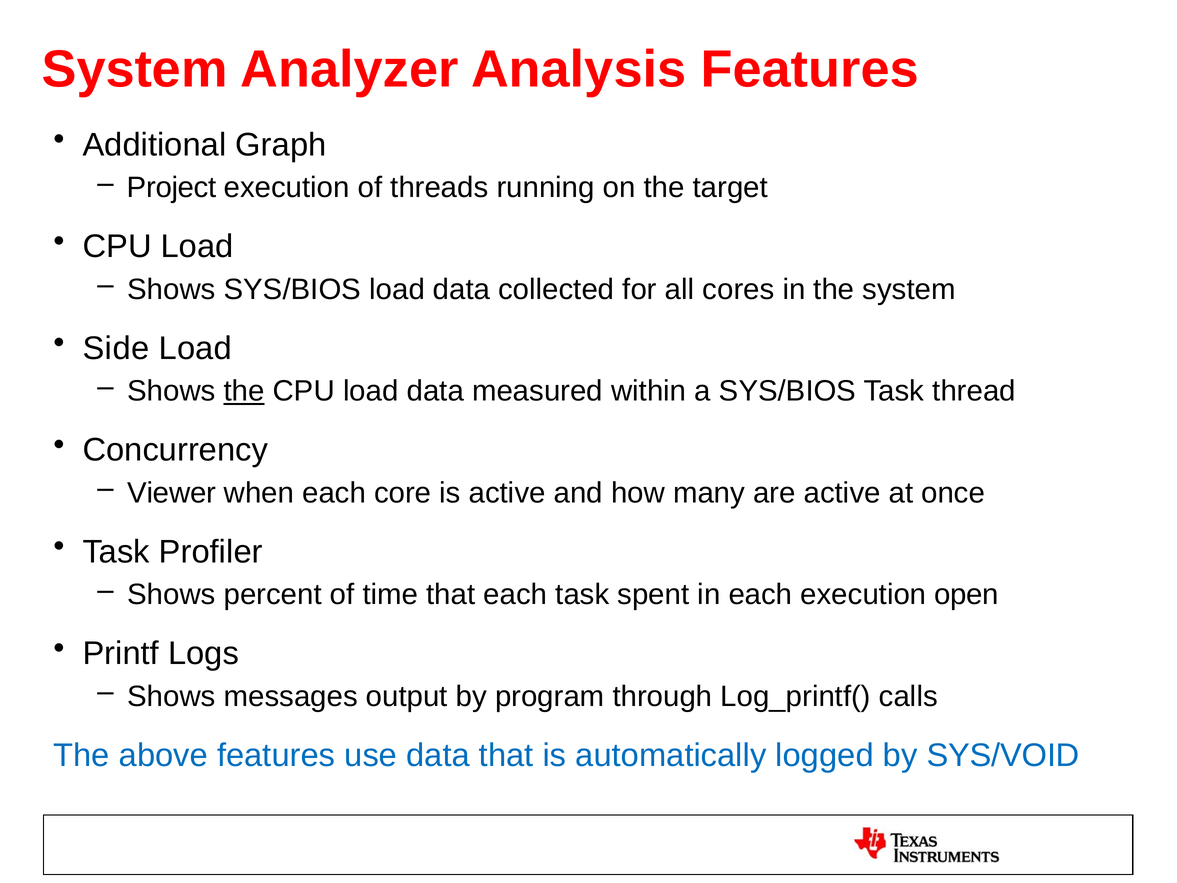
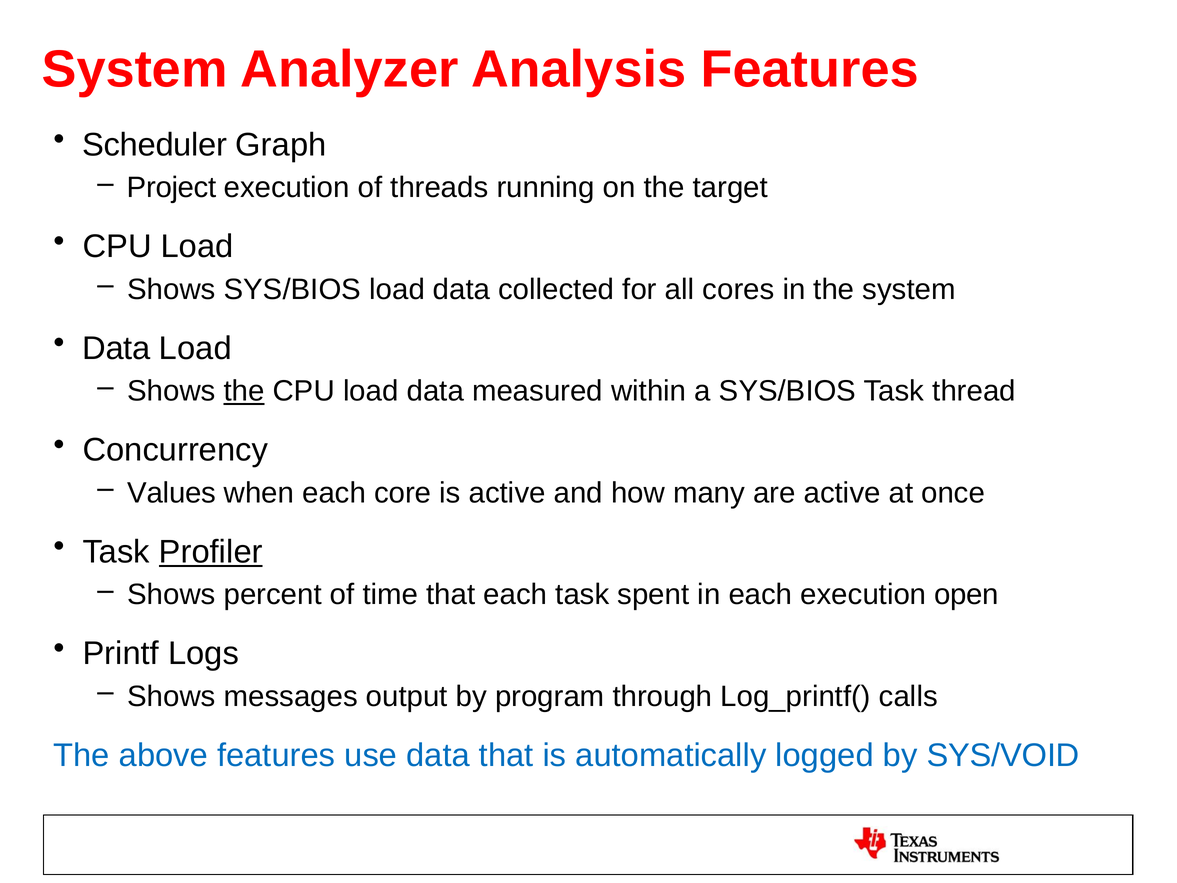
Additional: Additional -> Scheduler
Side at (116, 348): Side -> Data
Viewer: Viewer -> Values
Profiler underline: none -> present
